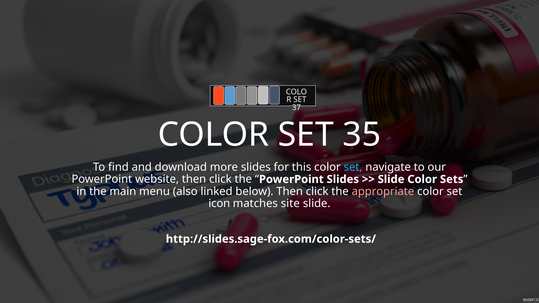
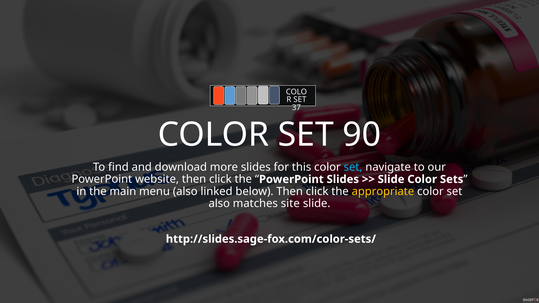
35: 35 -> 90
appropriate colour: pink -> yellow
icon at (219, 204): icon -> also
